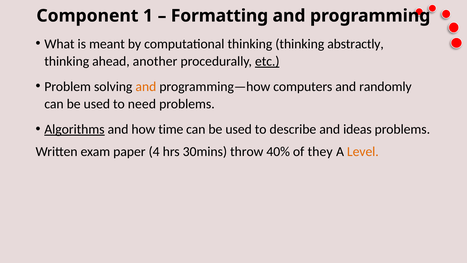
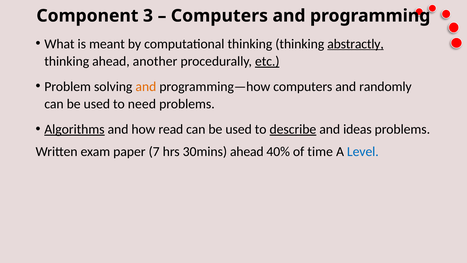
1: 1 -> 3
Formatting at (220, 16): Formatting -> Computers
abstractly underline: none -> present
time: time -> read
describe underline: none -> present
4: 4 -> 7
30mins throw: throw -> ahead
they: they -> time
Level colour: orange -> blue
